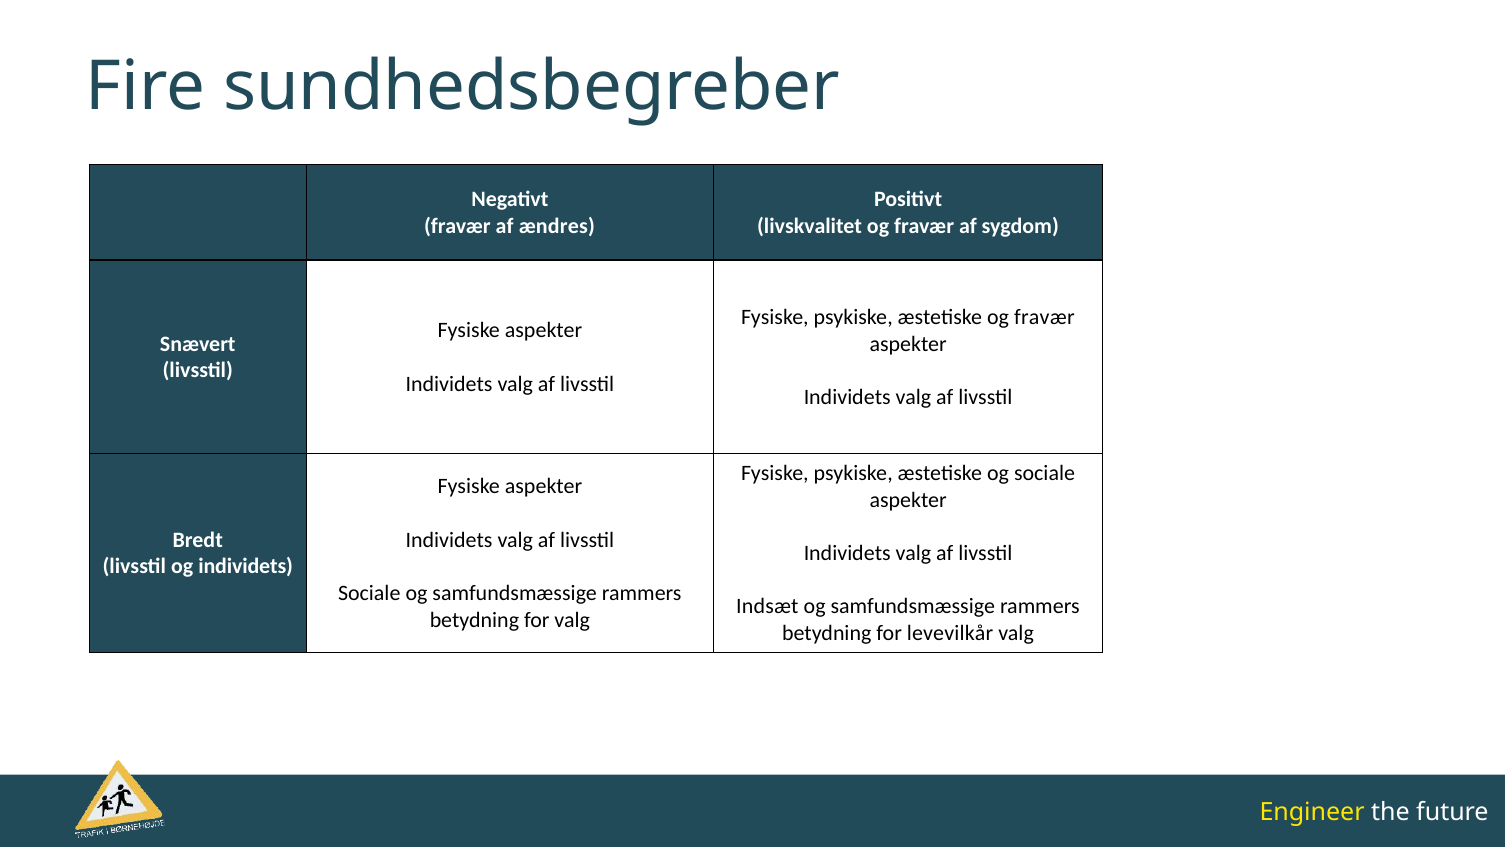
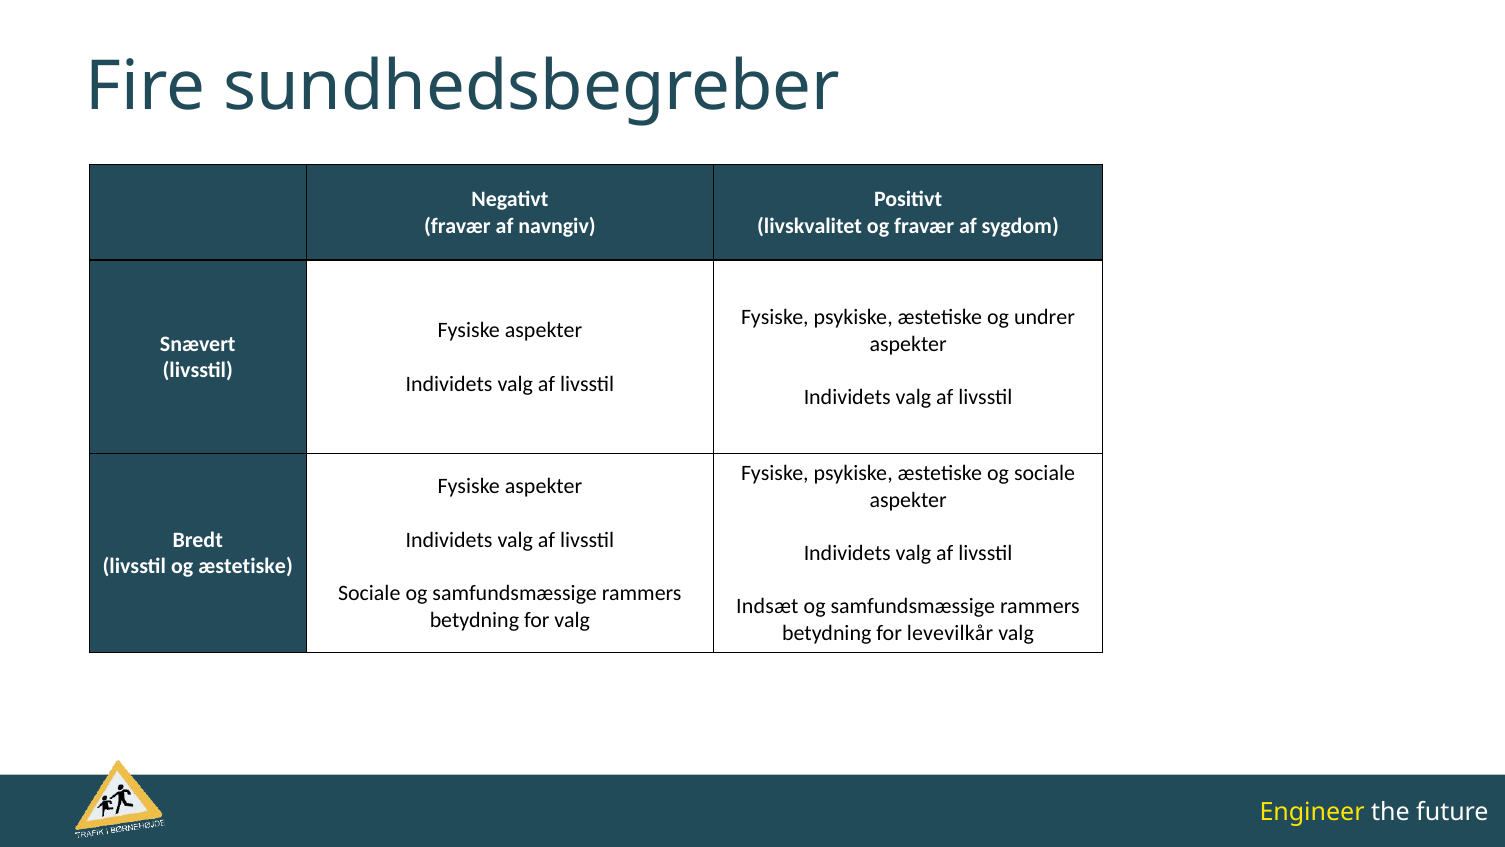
ændres: ændres -> navngiv
æstetiske og fravær: fravær -> undrer
og individets: individets -> æstetiske
